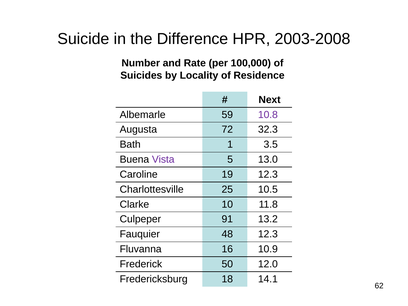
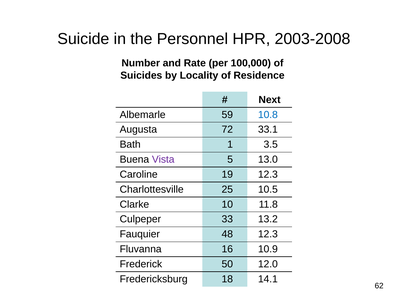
Difference: Difference -> Personnel
10.8 colour: purple -> blue
32.3: 32.3 -> 33.1
91: 91 -> 33
